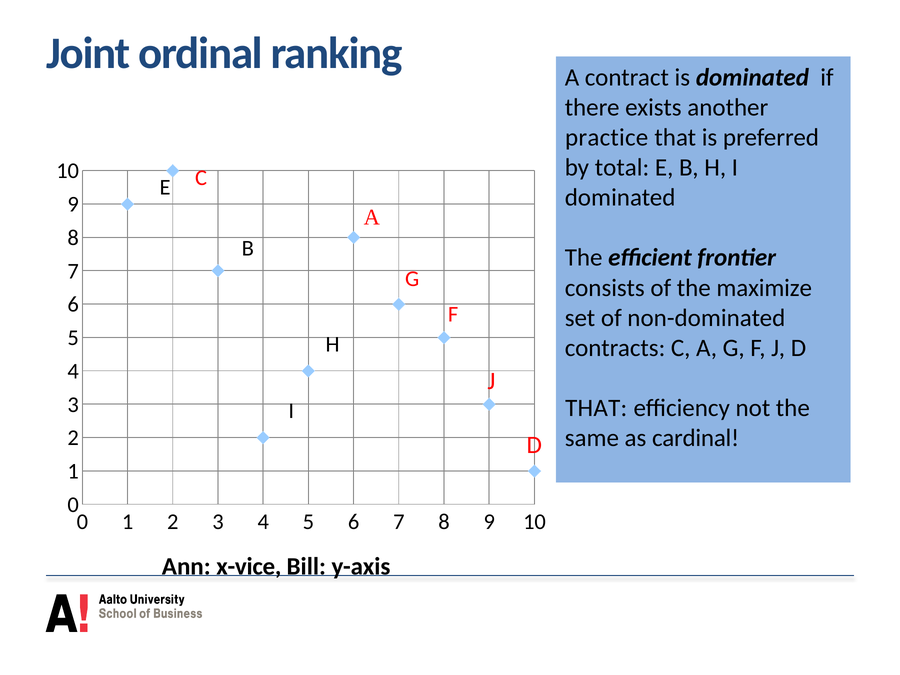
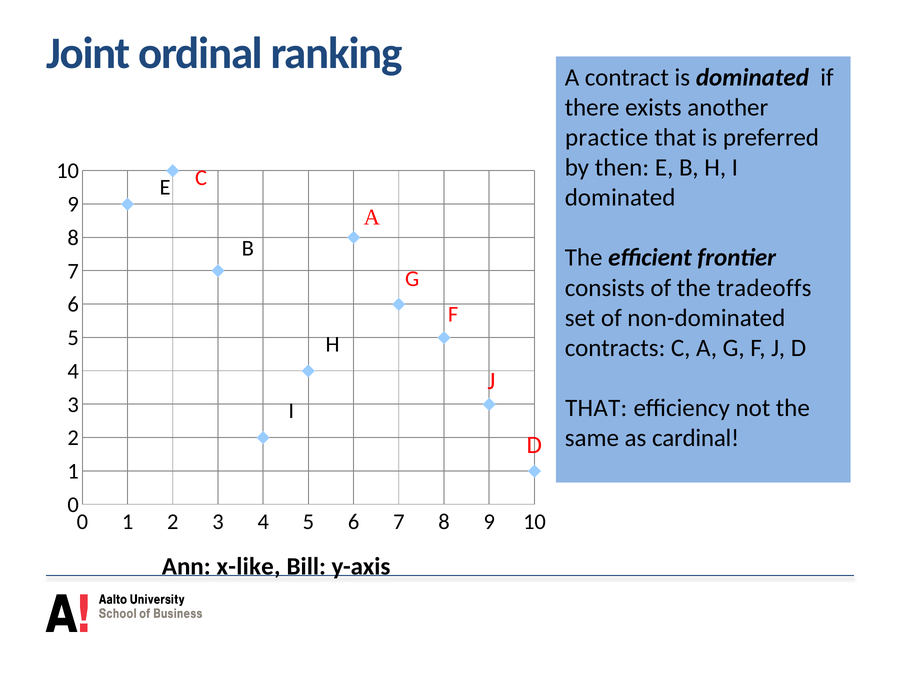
total: total -> then
maximize: maximize -> tradeoffs
x-vice: x-vice -> x-like
